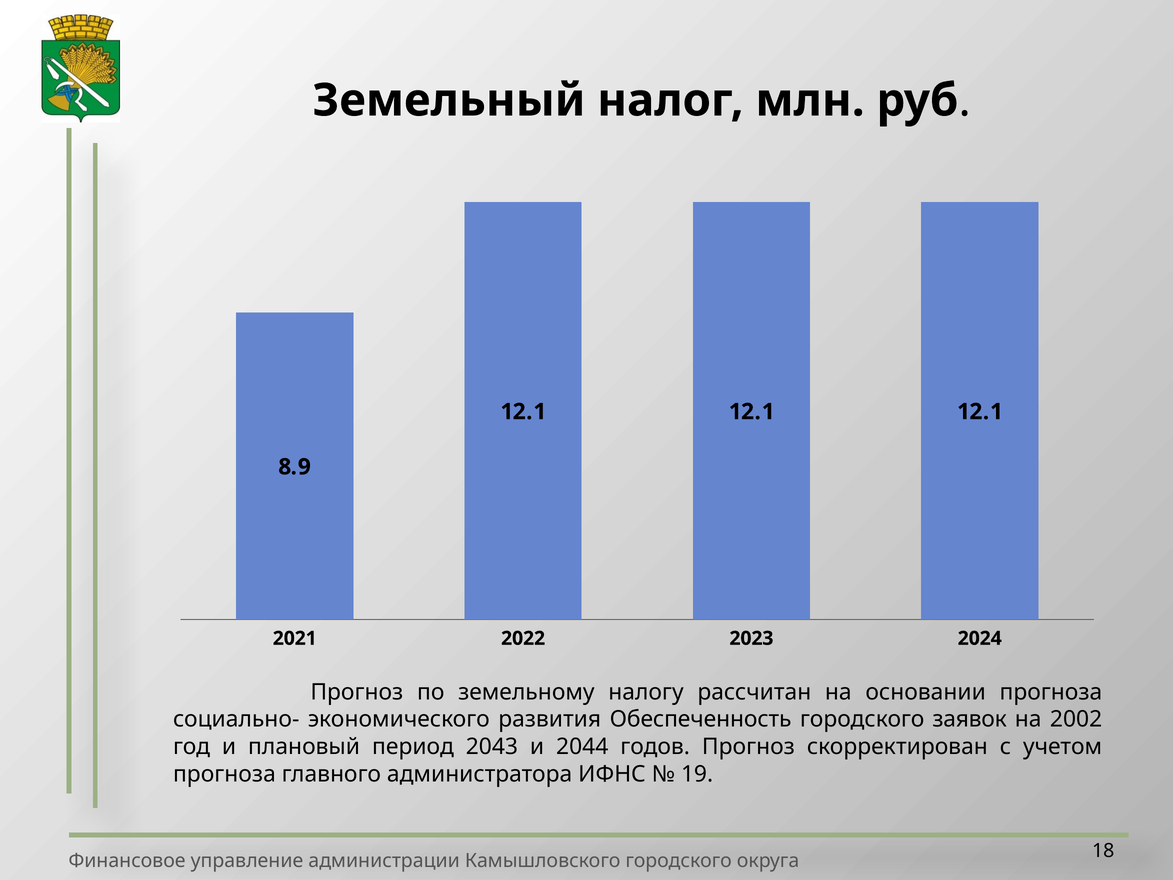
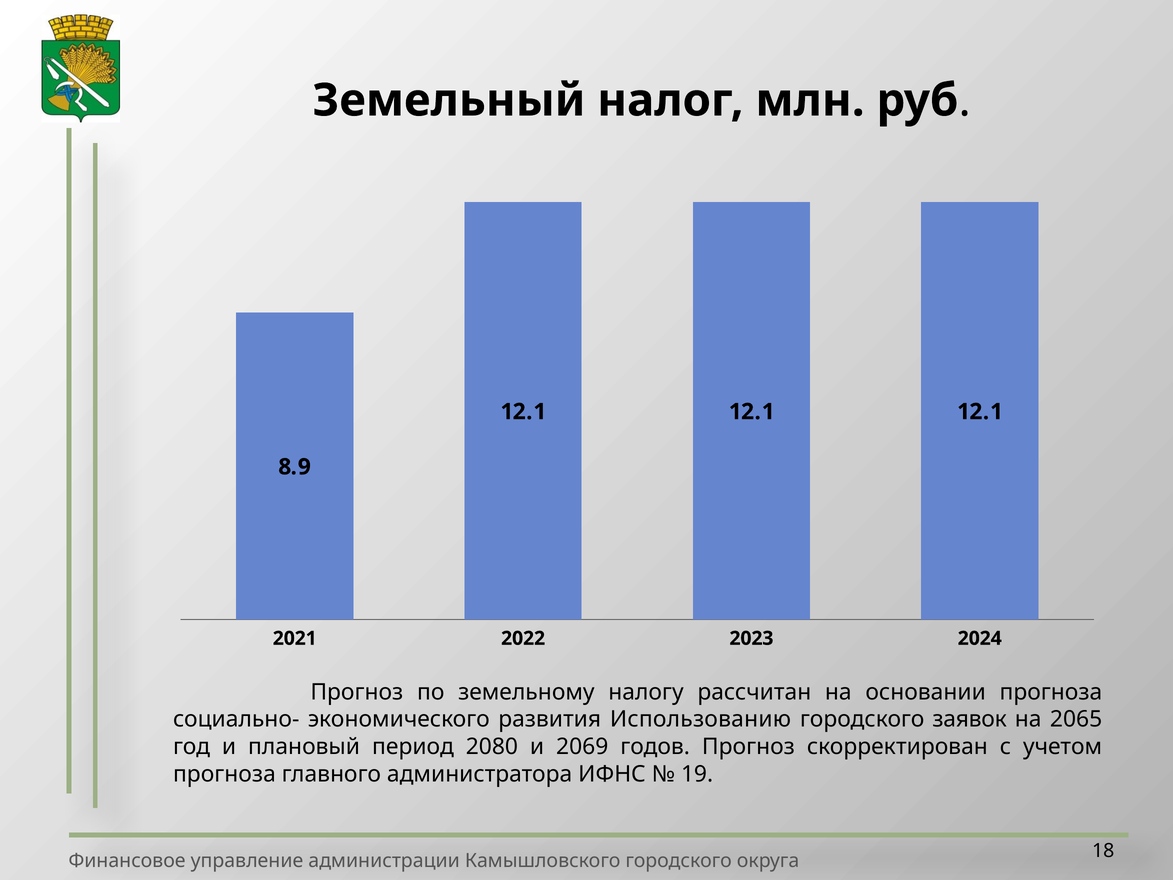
Обеспеченность: Обеспеченность -> Использованию
2002: 2002 -> 2065
2043: 2043 -> 2080
2044: 2044 -> 2069
